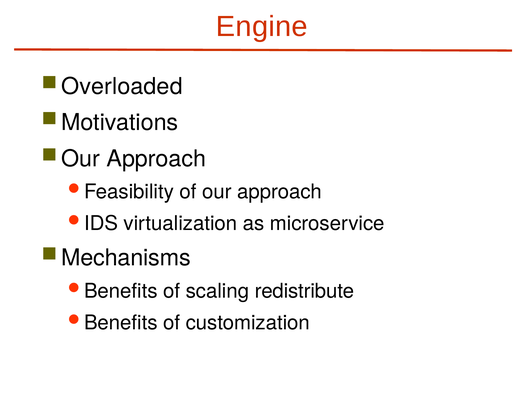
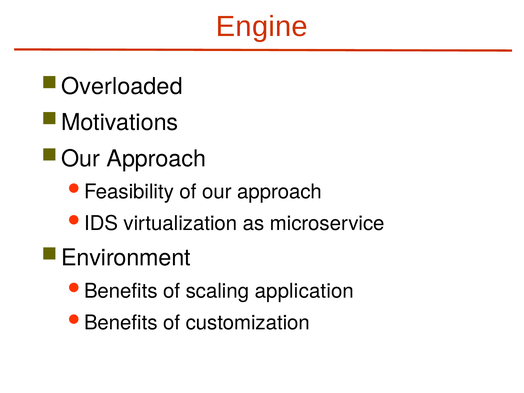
Mechanisms: Mechanisms -> Environment
redistribute: redistribute -> application
